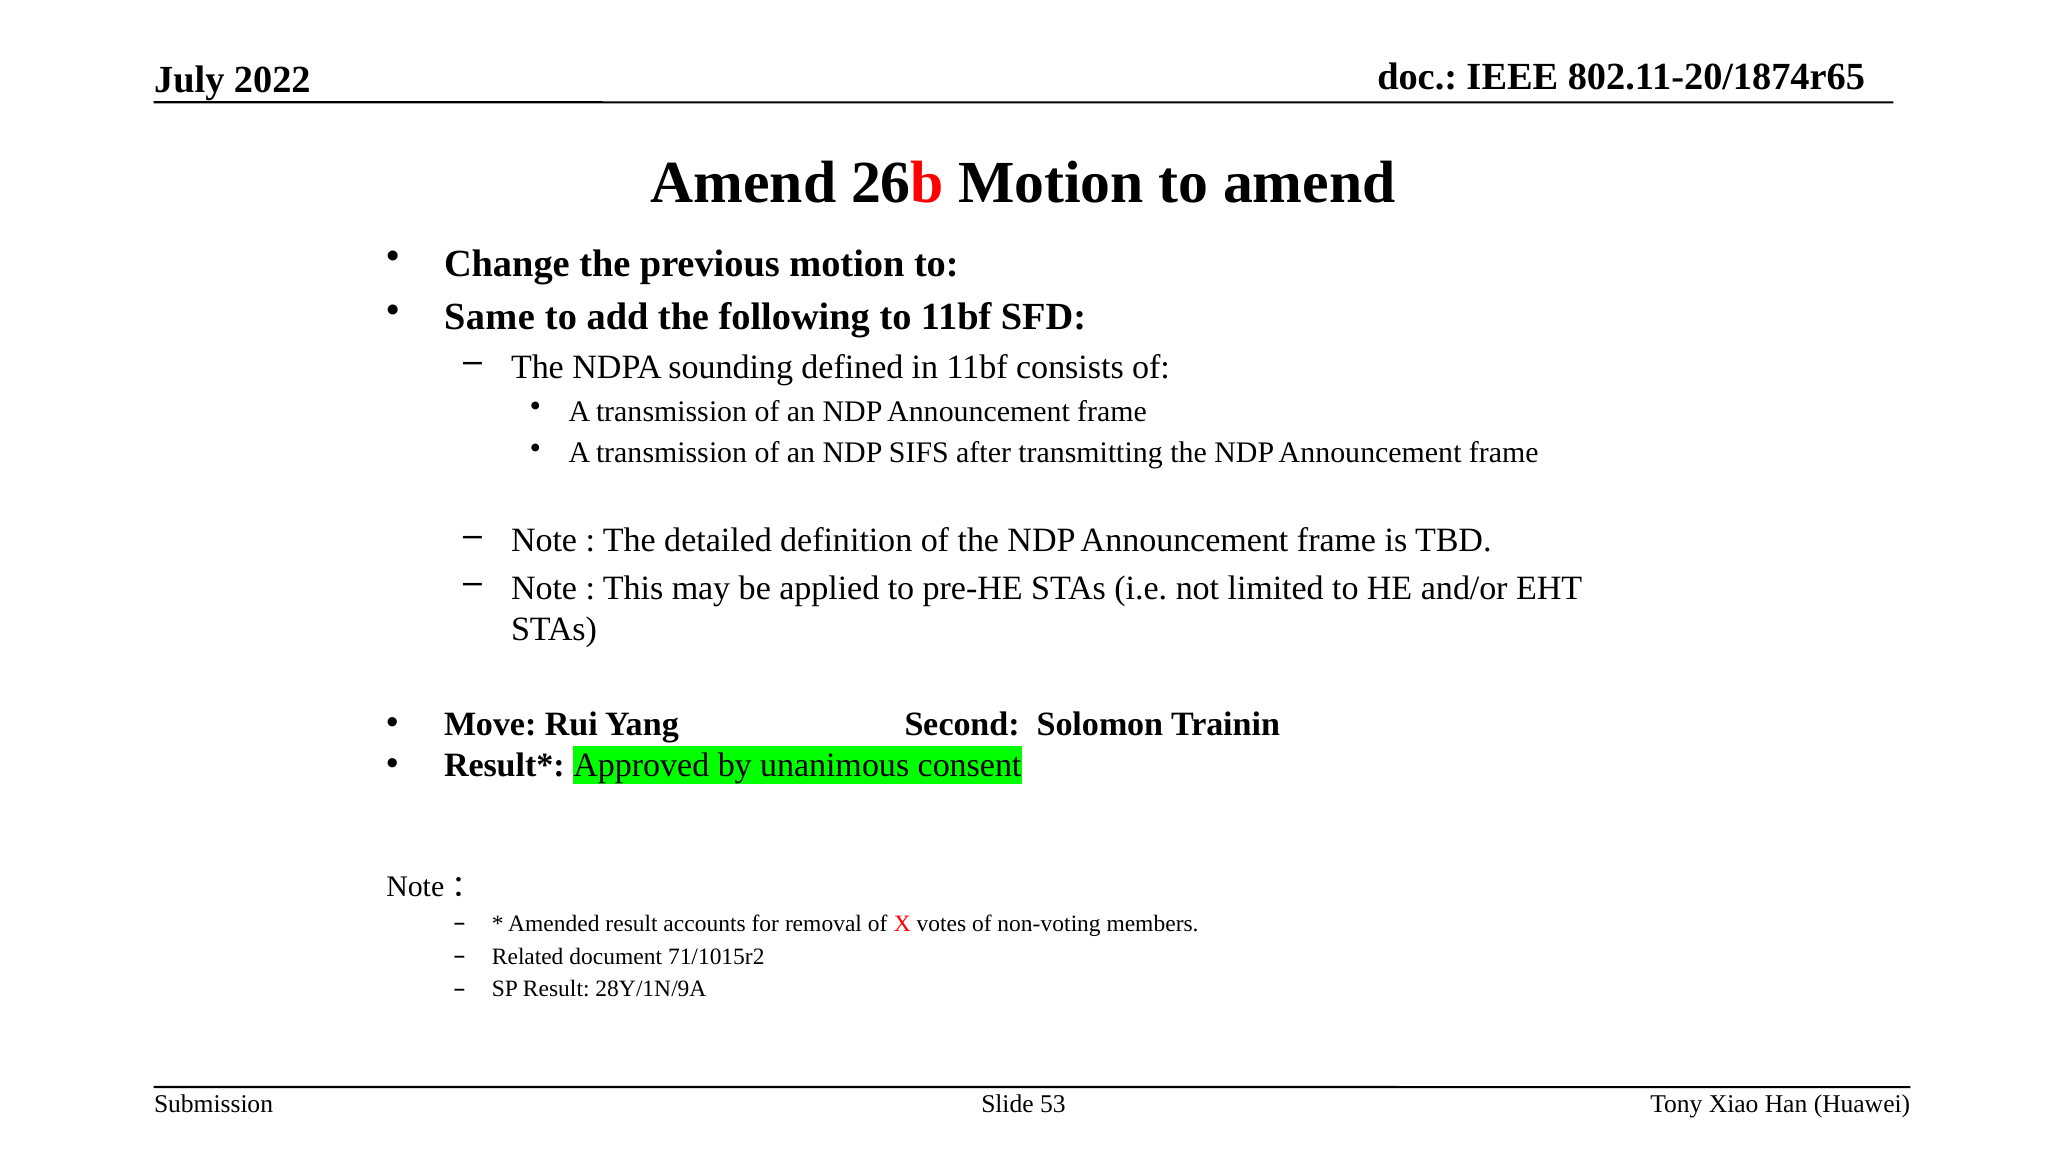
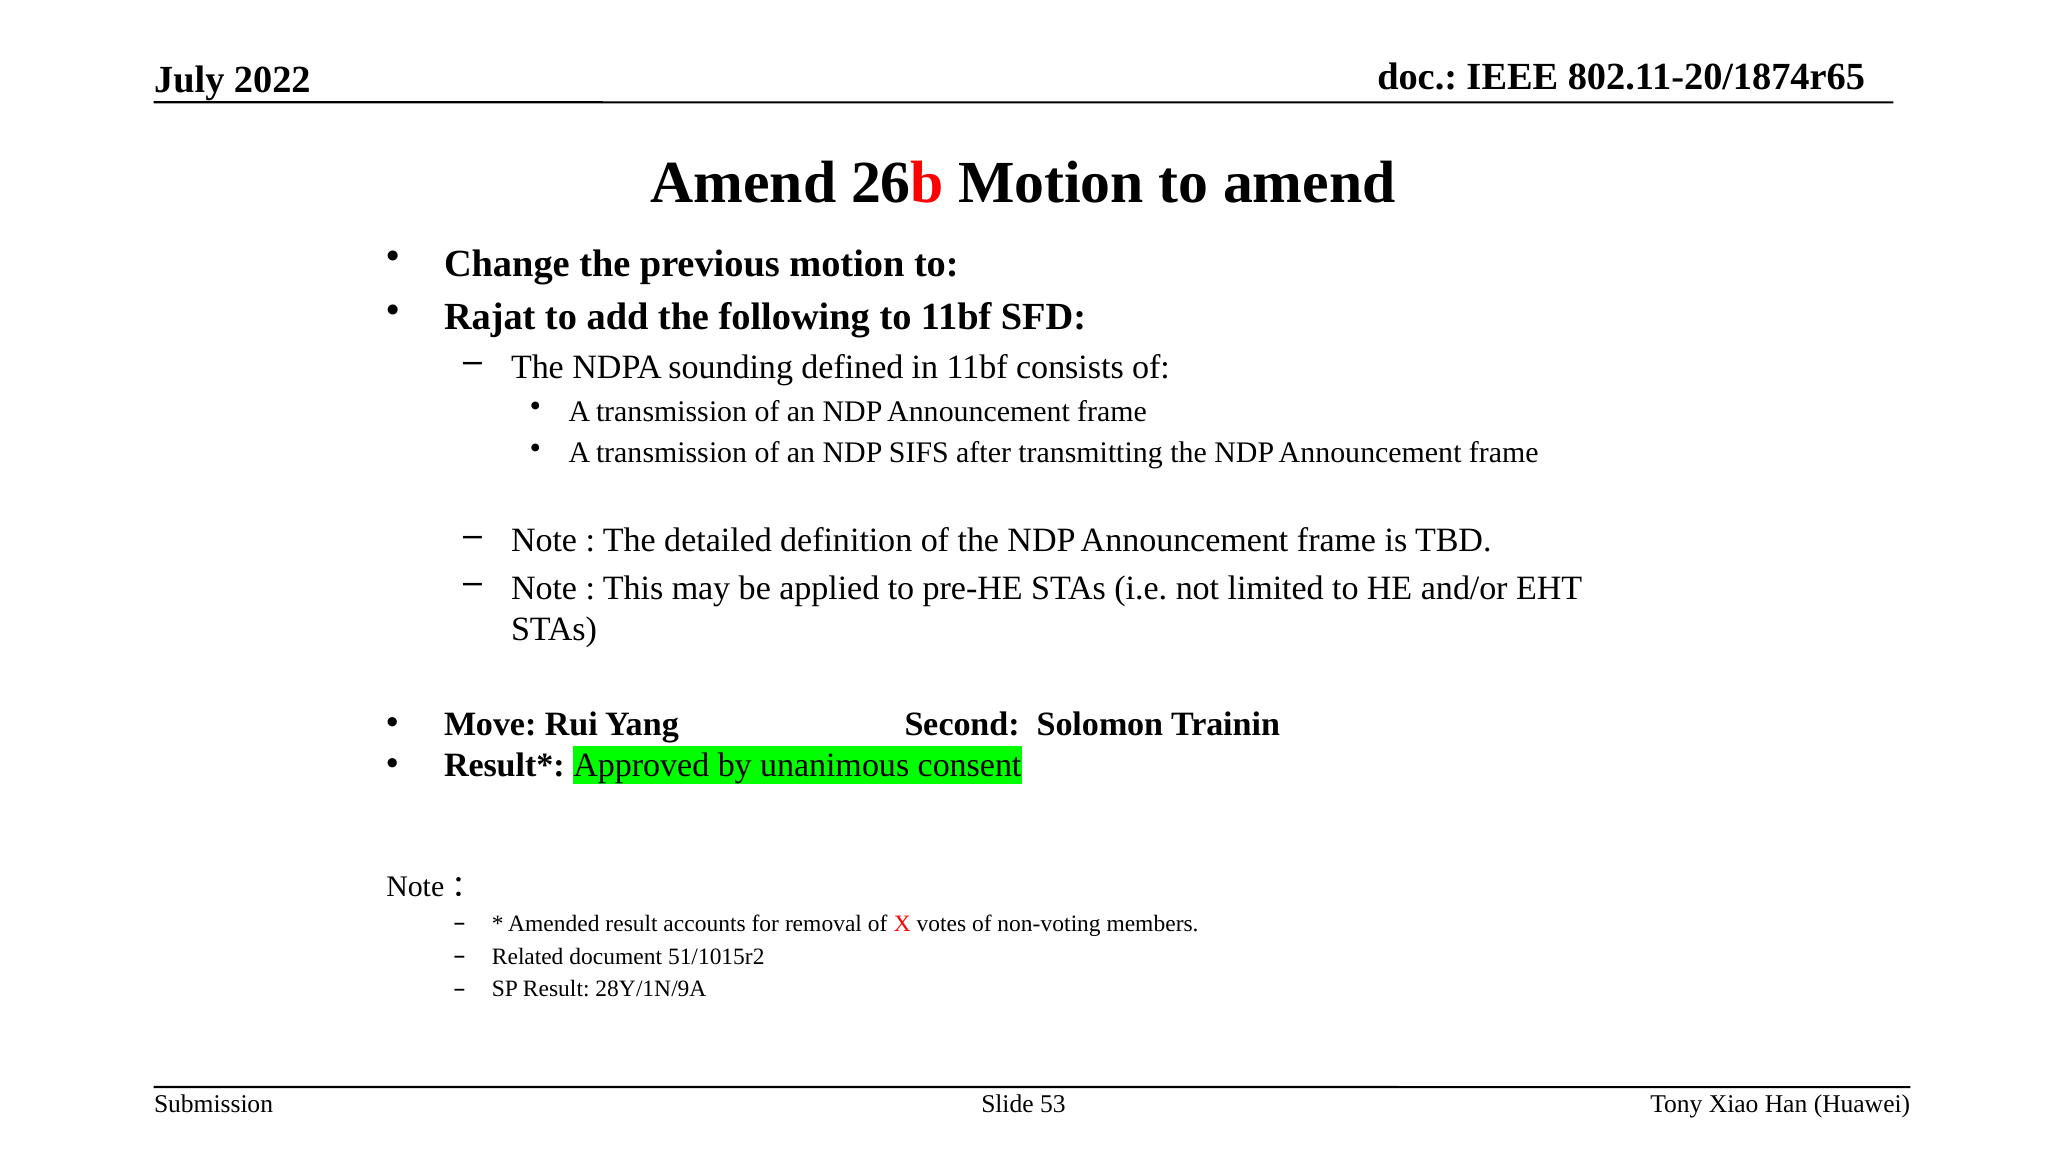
Same: Same -> Rajat
71/1015r2: 71/1015r2 -> 51/1015r2
